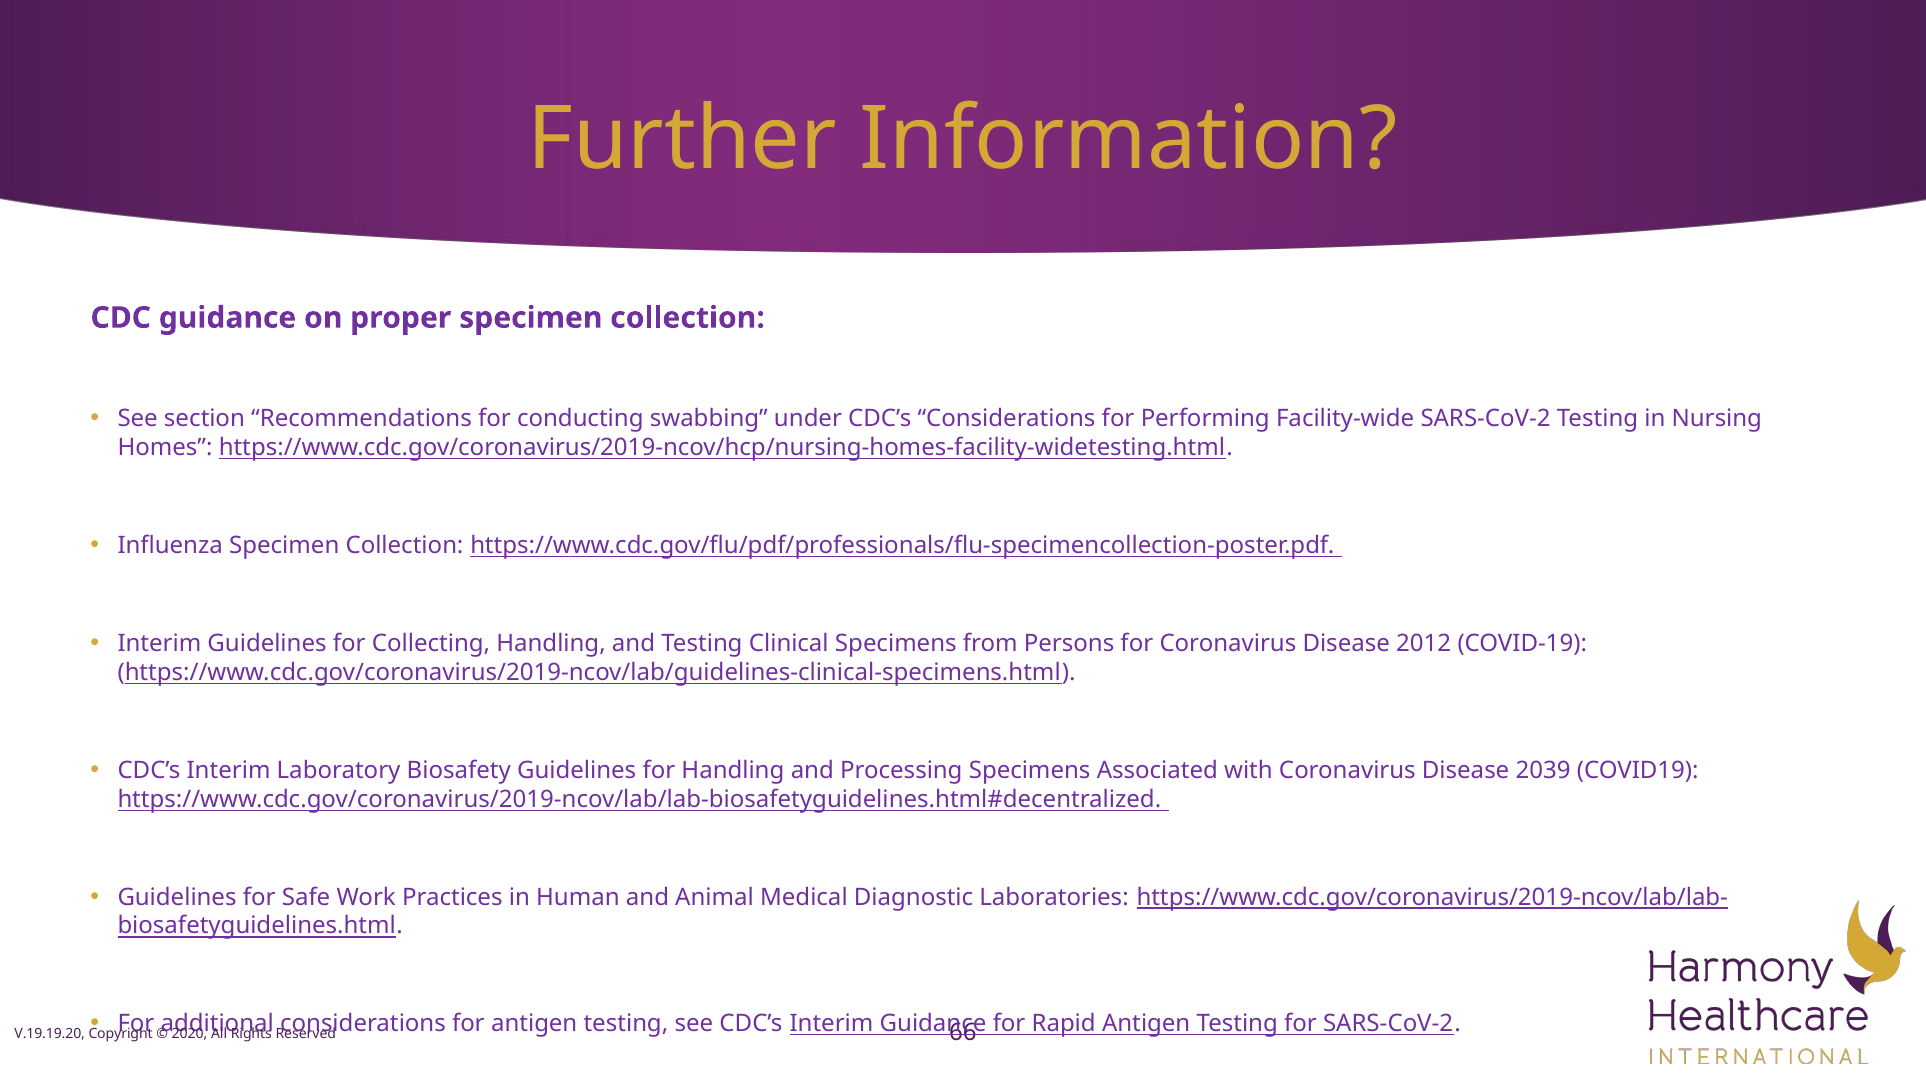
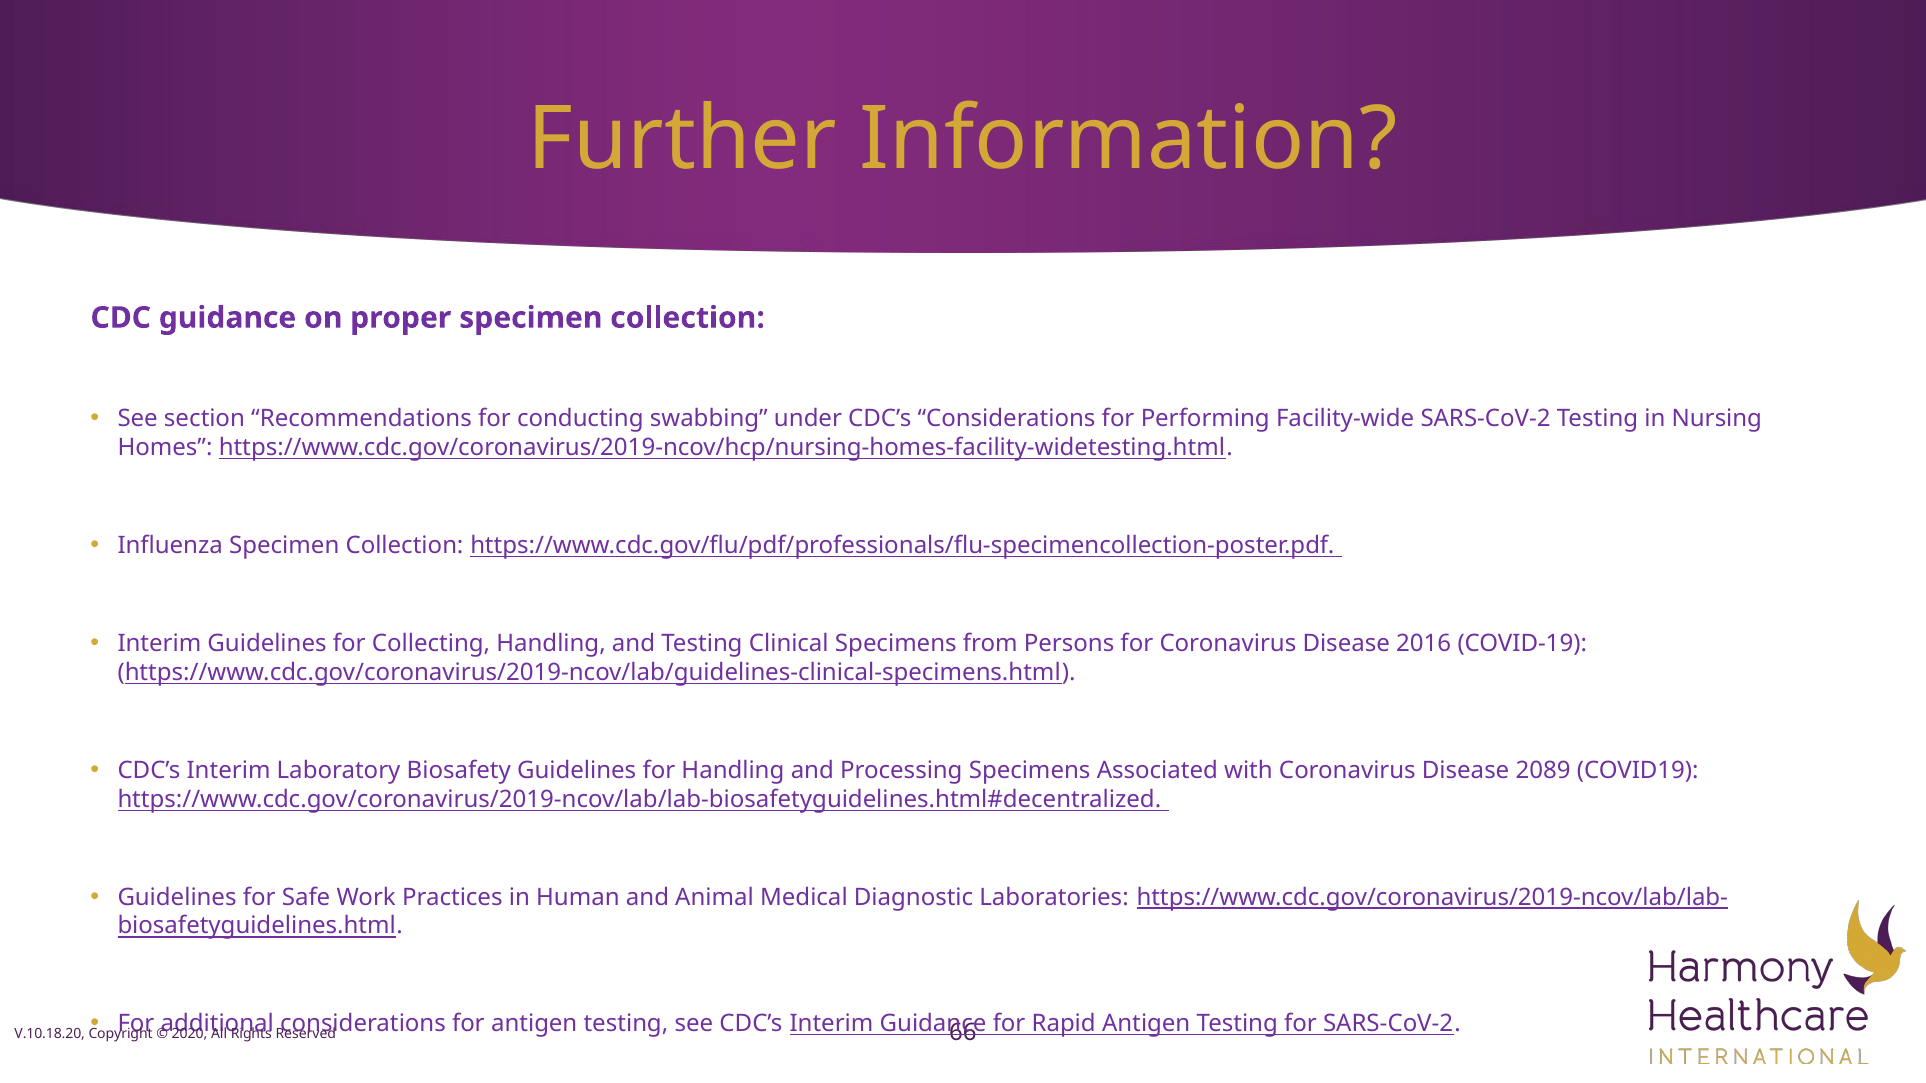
2012: 2012 -> 2016
2039: 2039 -> 2089
V.19.19.20: V.19.19.20 -> V.10.18.20
